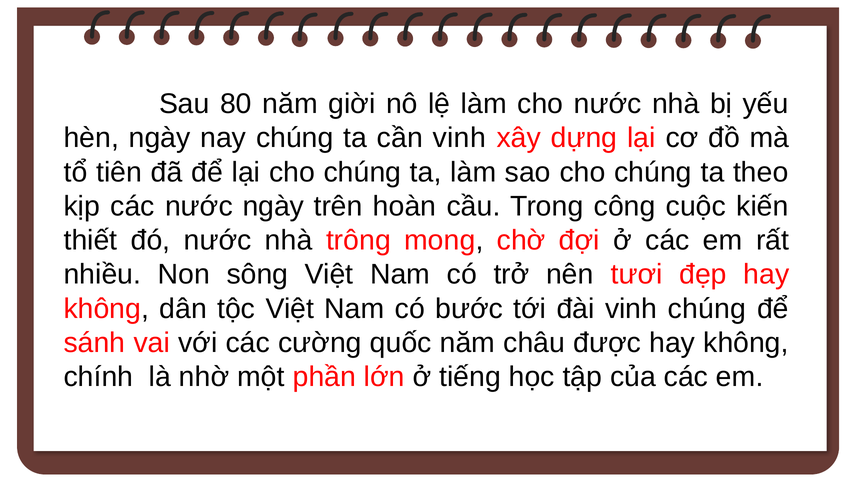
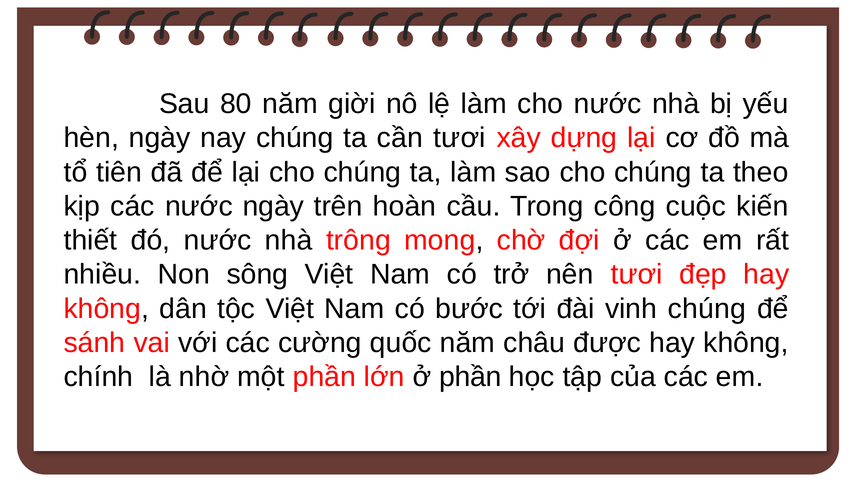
cần vinh: vinh -> tươi
ở tiếng: tiếng -> phần
